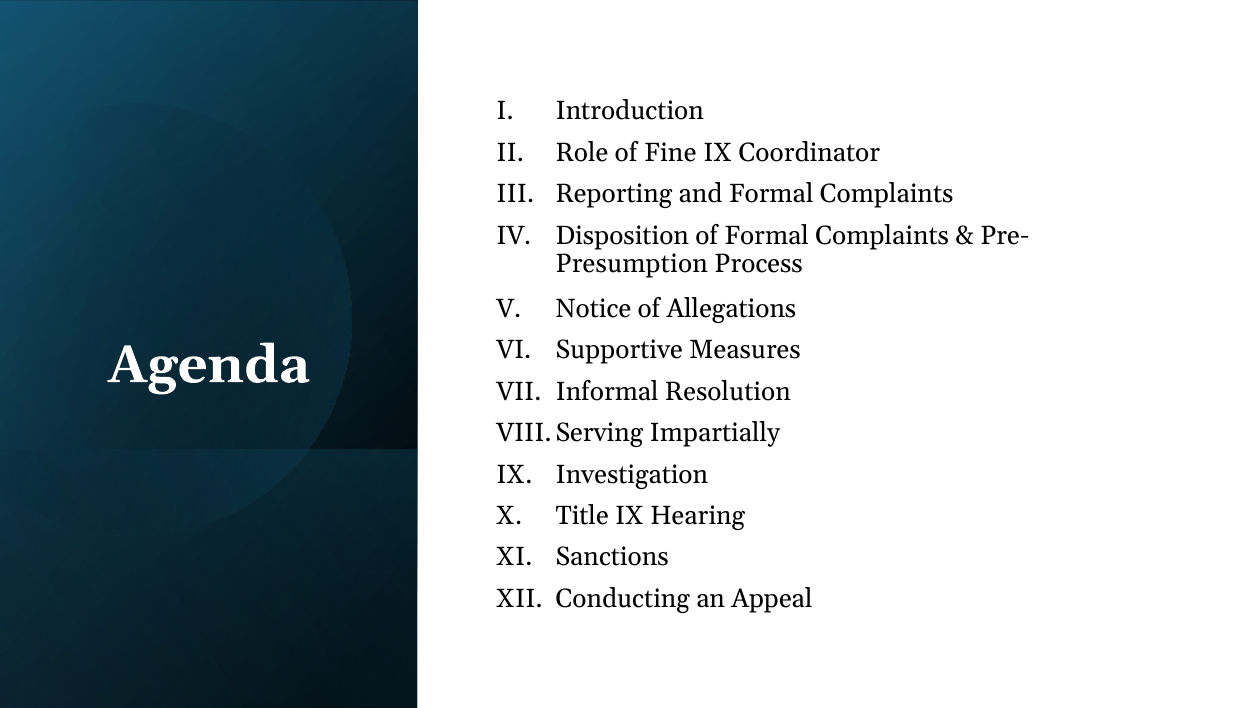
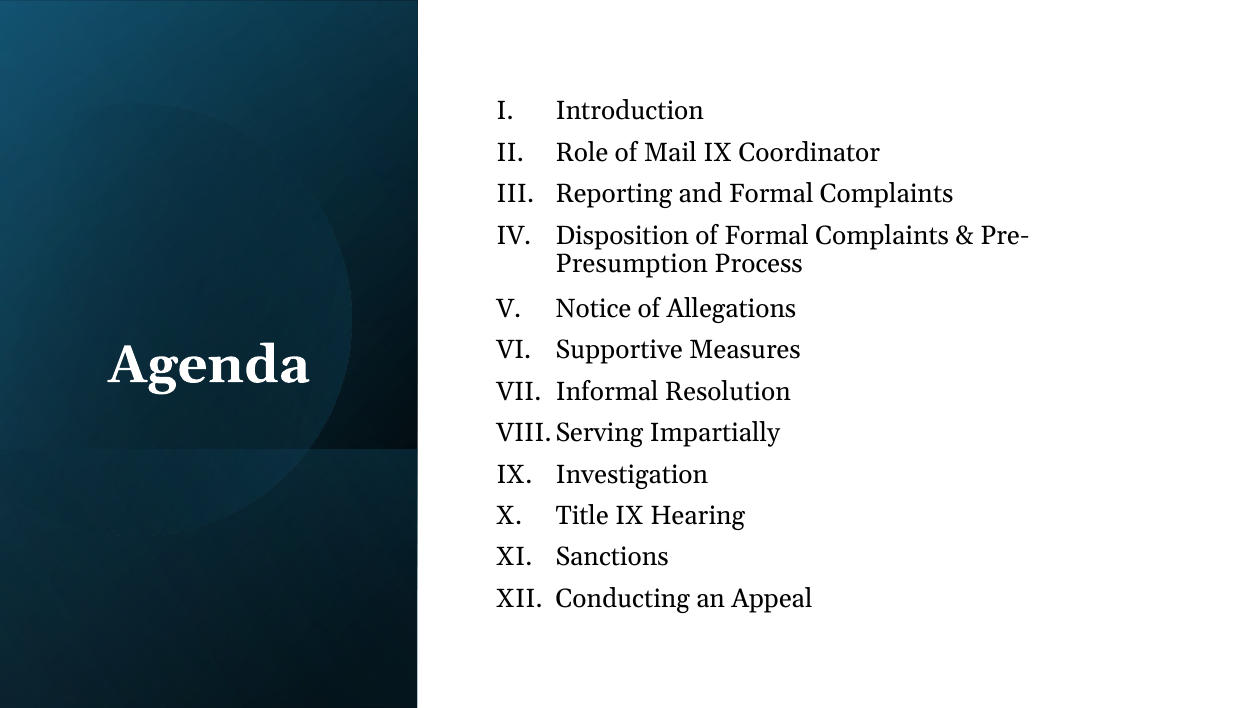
Fine: Fine -> Mail
